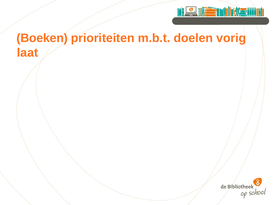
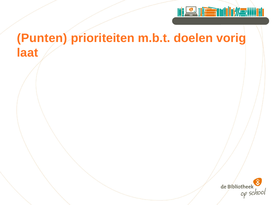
Boeken: Boeken -> Punten
